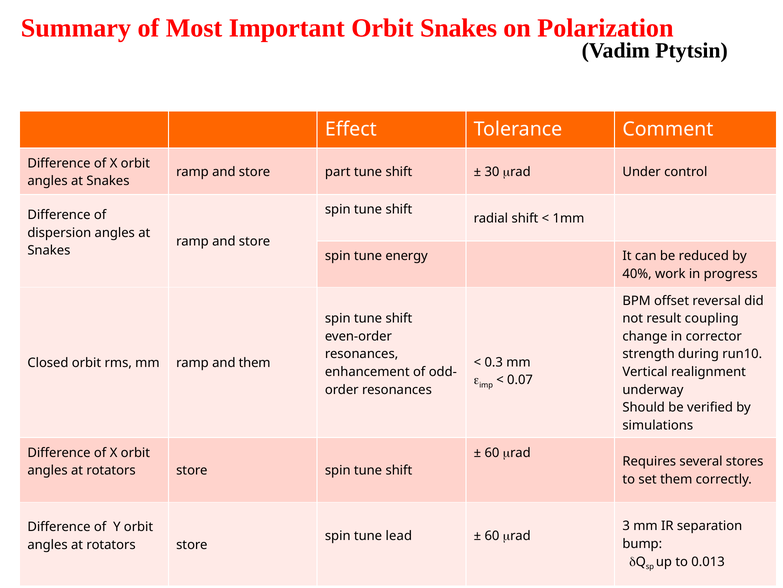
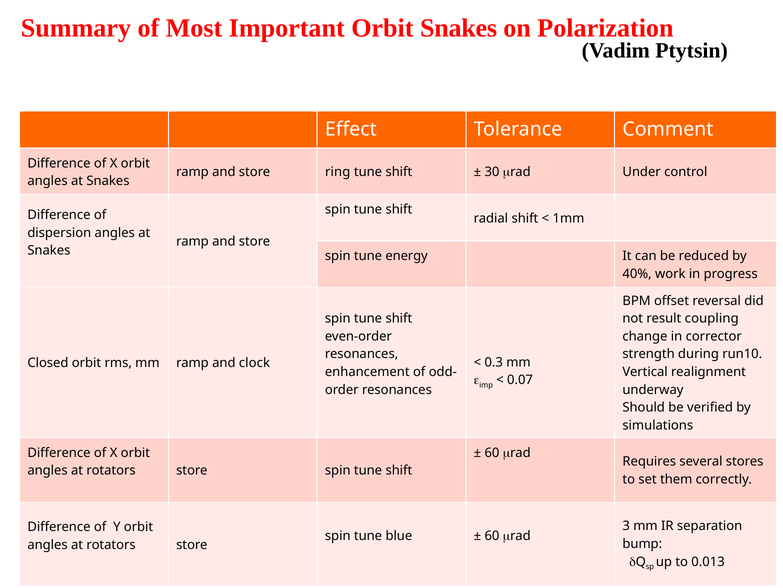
part: part -> ring
and them: them -> clock
lead: lead -> blue
